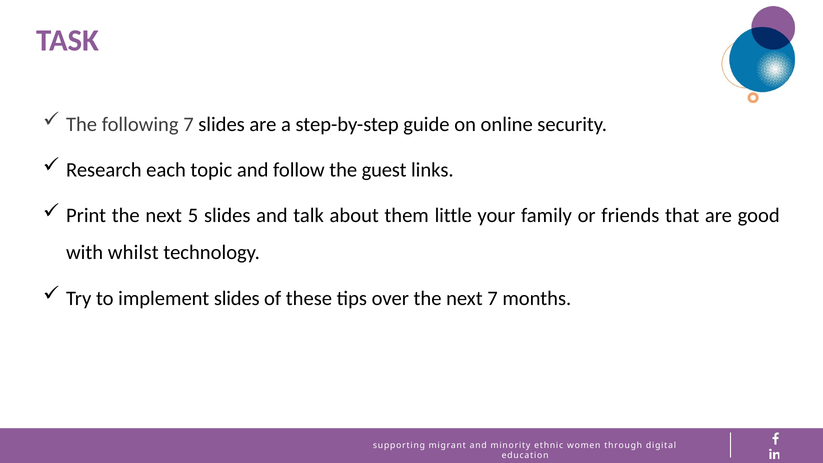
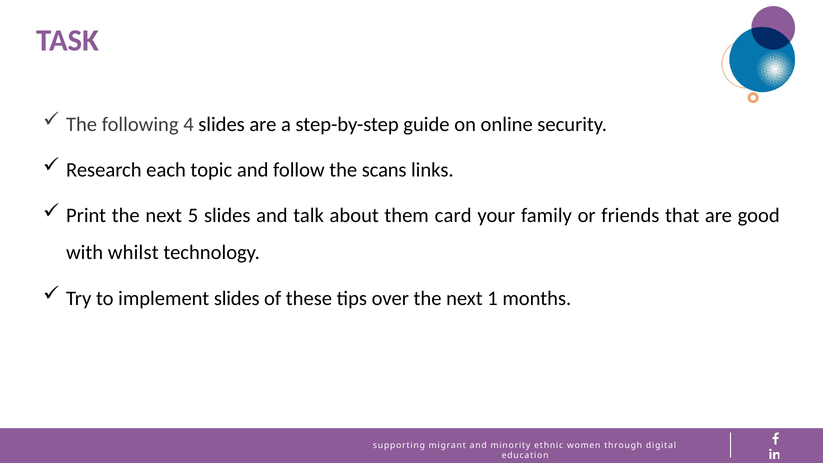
following 7: 7 -> 4
guest: guest -> scans
little: little -> card
next 7: 7 -> 1
